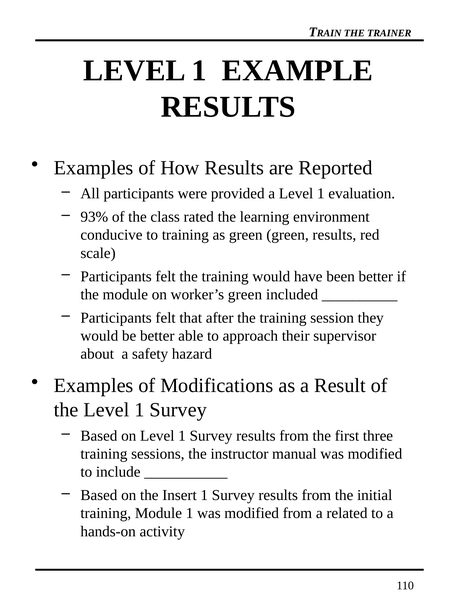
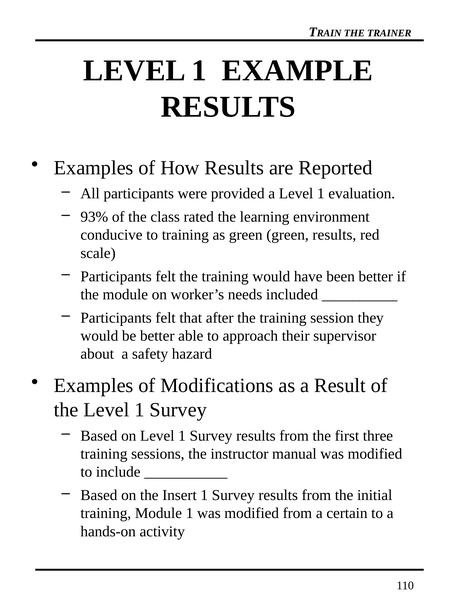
worker’s green: green -> needs
related: related -> certain
